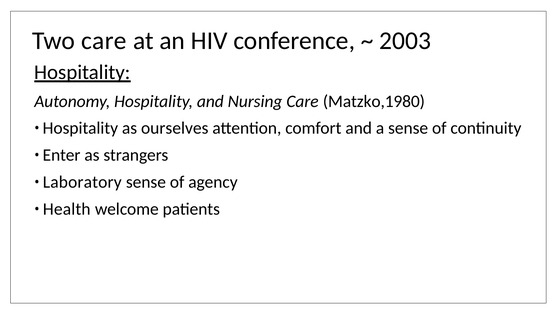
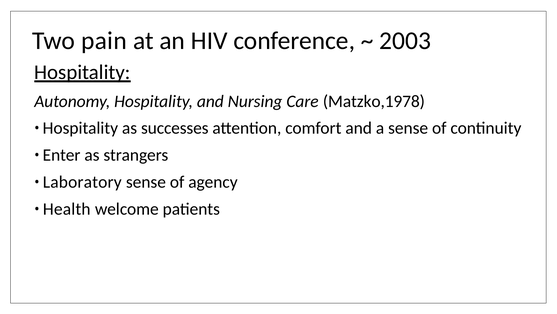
Two care: care -> pain
Matzko,1980: Matzko,1980 -> Matzko,1978
ourselves: ourselves -> successes
